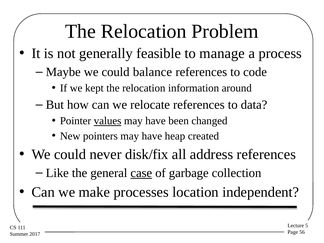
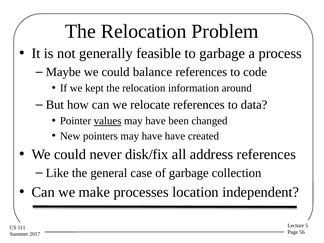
to manage: manage -> garbage
have heap: heap -> have
case underline: present -> none
